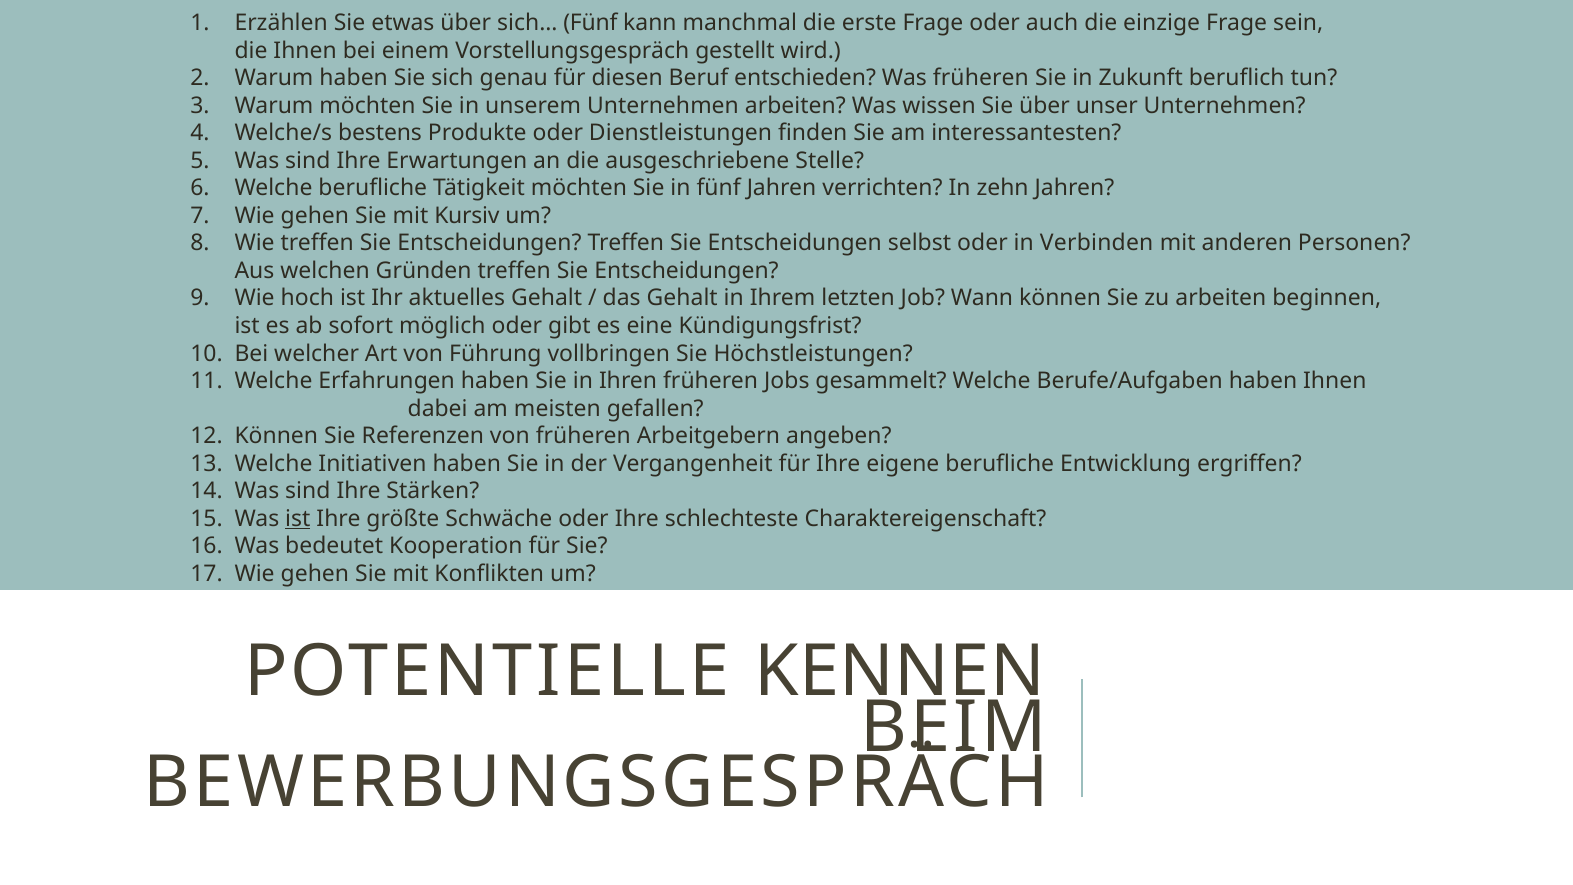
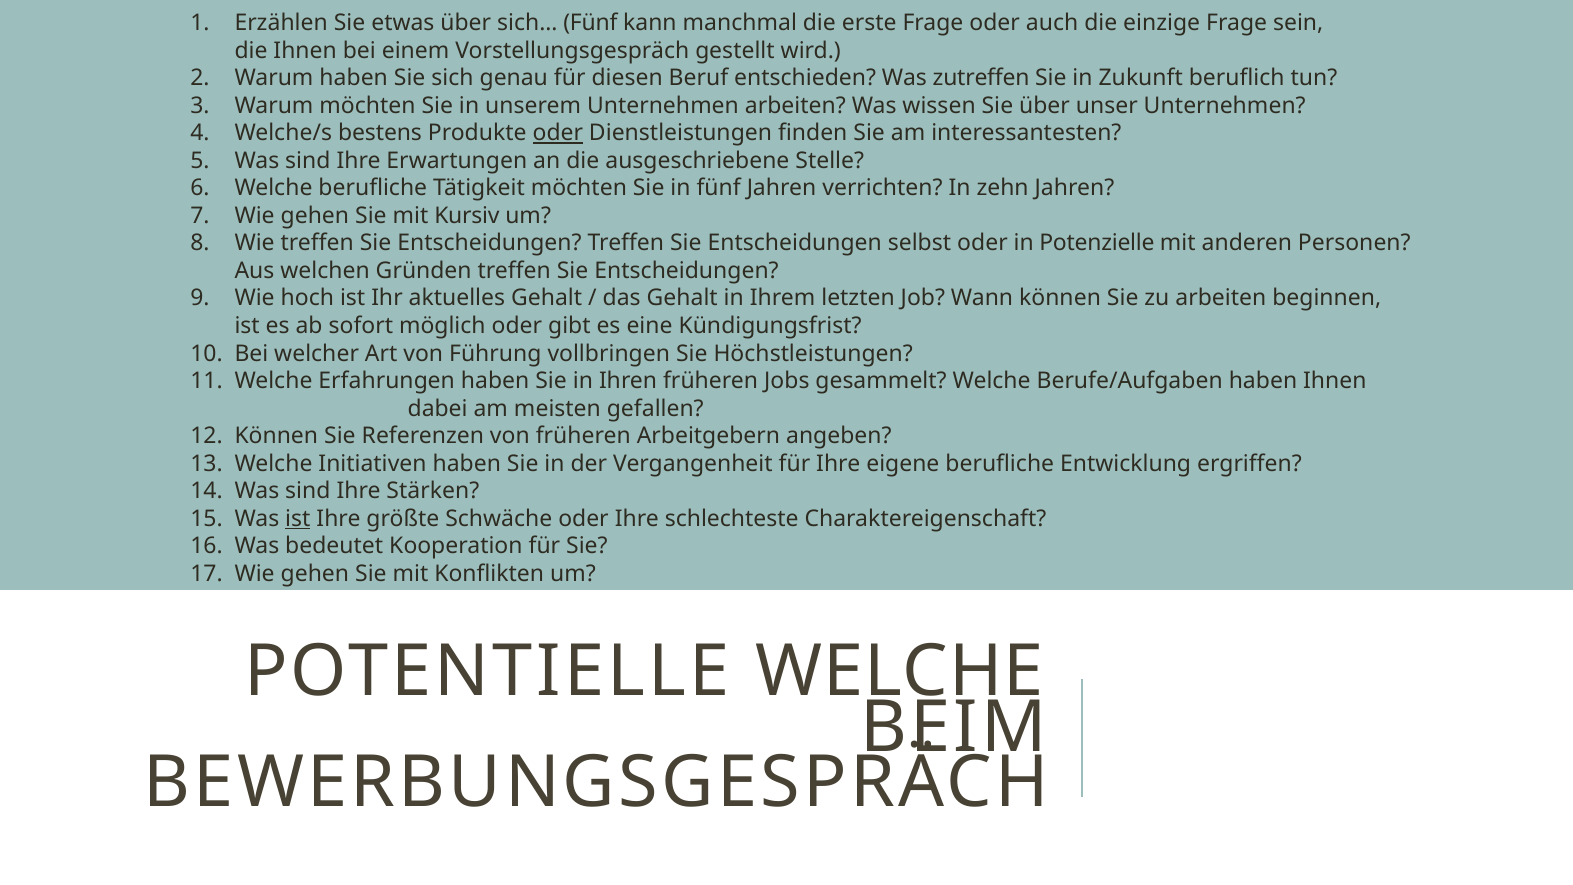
Was früheren: früheren -> zutreffen
oder at (558, 133) underline: none -> present
Verbinden: Verbinden -> Potenzielle
POTENTIELLE KENNEN: KENNEN -> WELCHE
